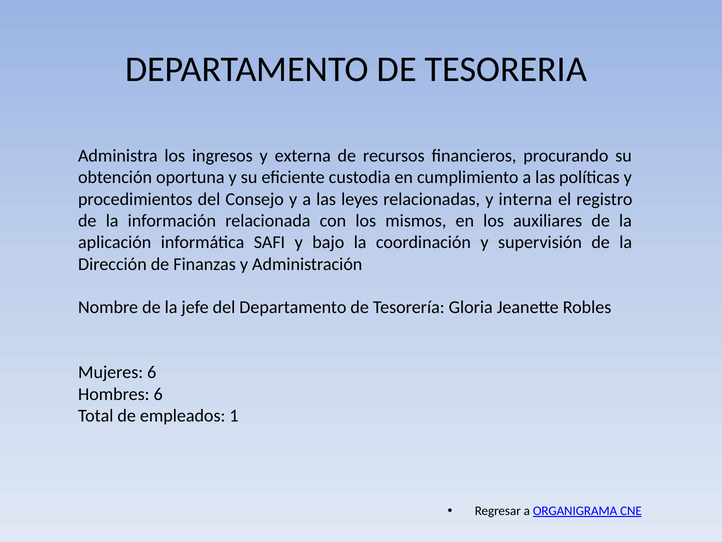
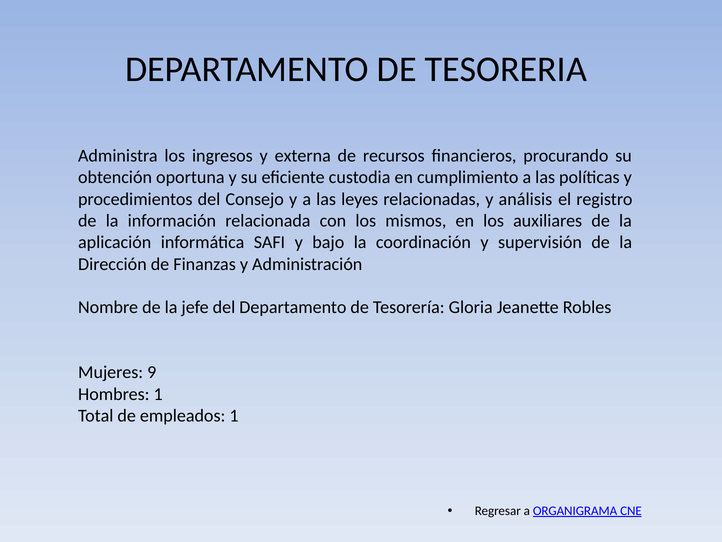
interna: interna -> análisis
Mujeres 6: 6 -> 9
Hombres 6: 6 -> 1
